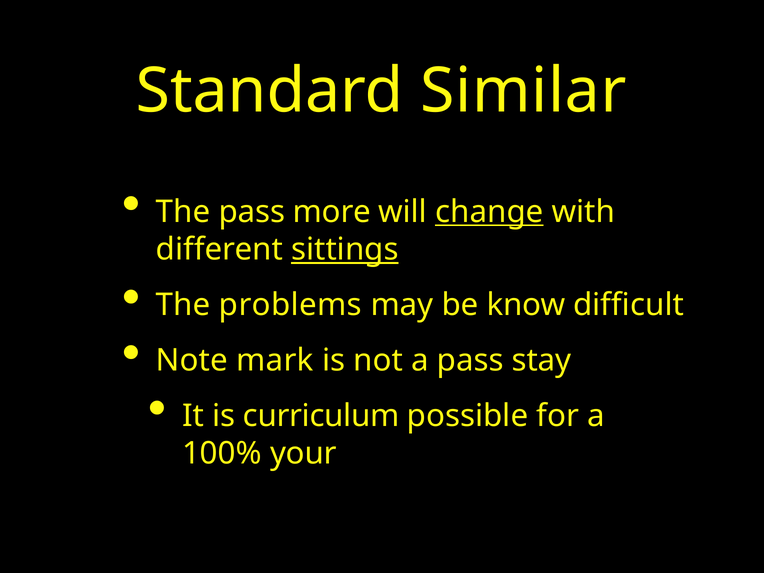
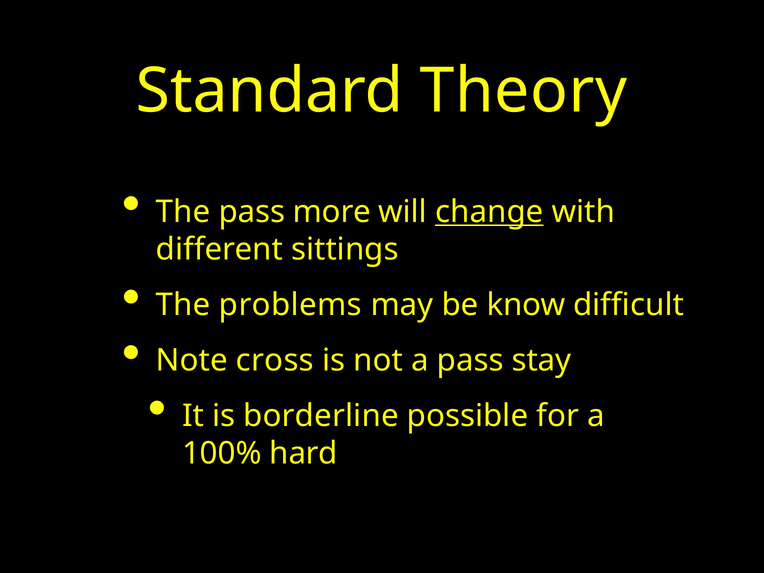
Similar: Similar -> Theory
sittings underline: present -> none
mark: mark -> cross
curriculum: curriculum -> borderline
your: your -> hard
